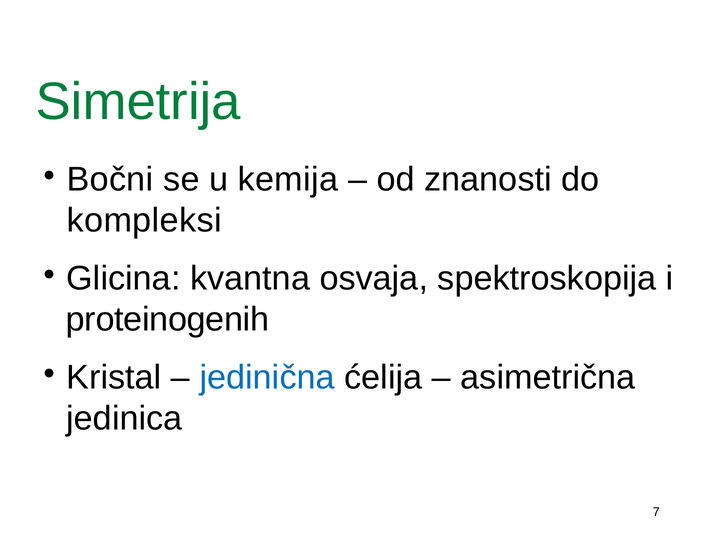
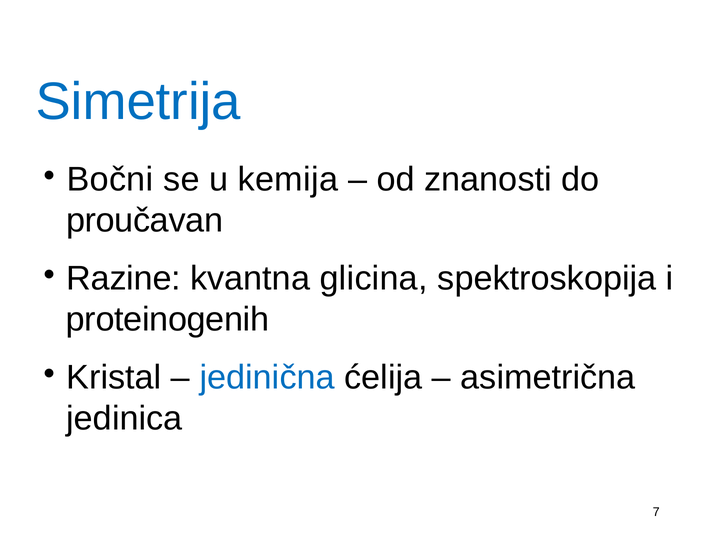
Simetrija colour: green -> blue
kompleksi: kompleksi -> proučavan
Glicina: Glicina -> Razine
osvaja: osvaja -> glicina
